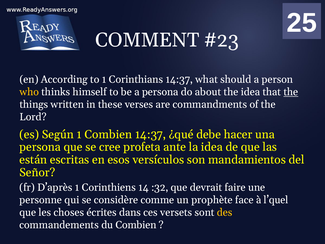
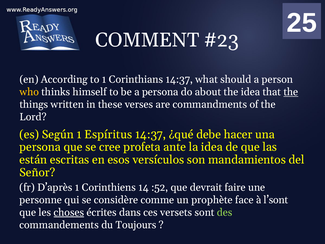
1 Combien: Combien -> Espíritus
:32: :32 -> :52
l’quel: l’quel -> l’sont
choses underline: none -> present
des colour: yellow -> light green
du Combien: Combien -> Toujours
